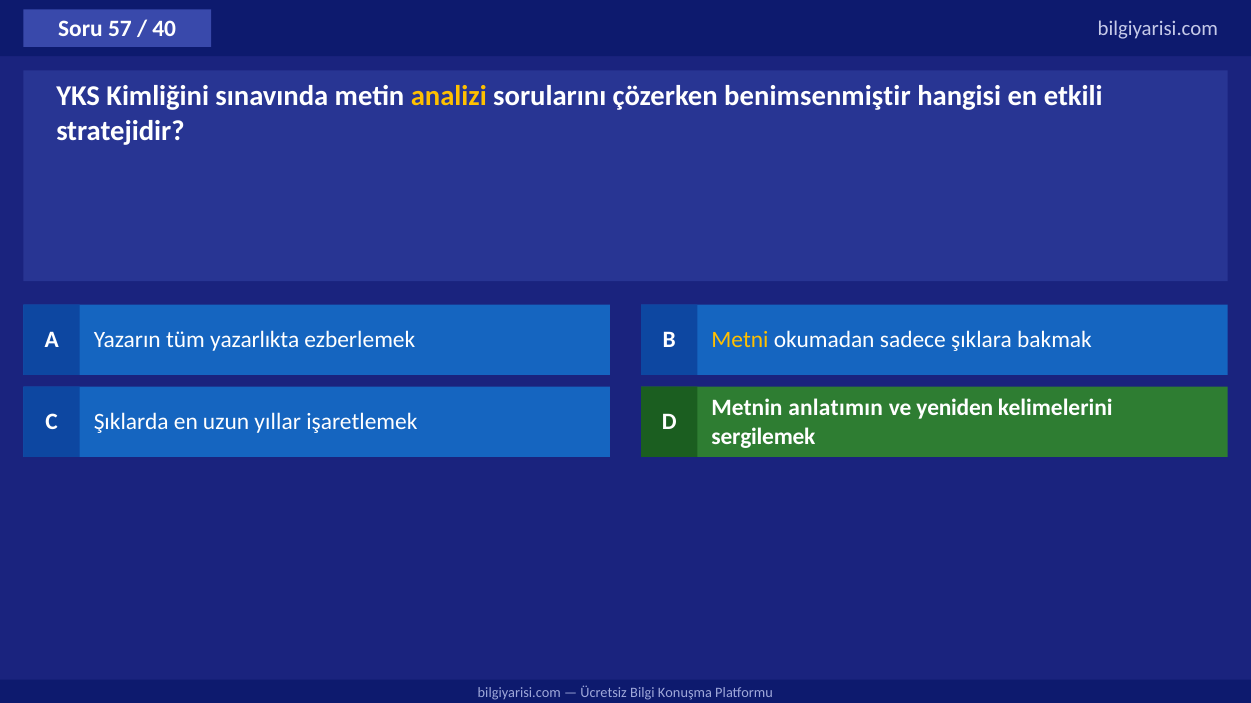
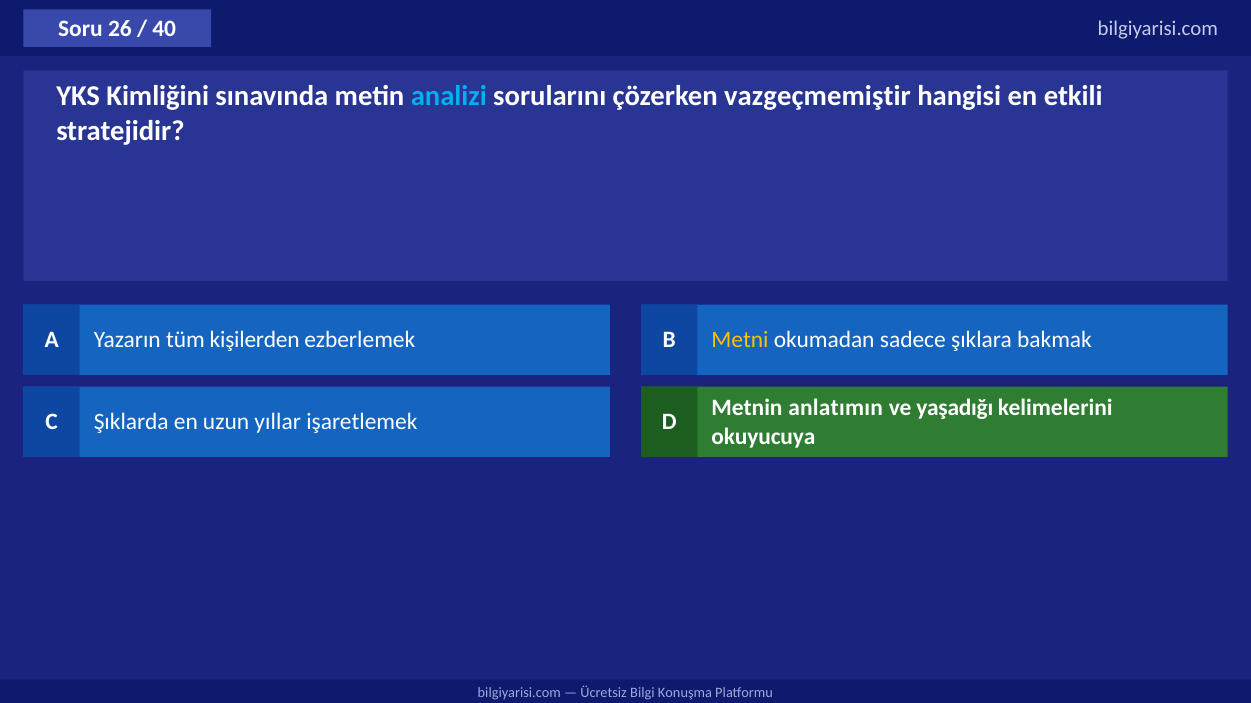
57: 57 -> 26
analizi colour: yellow -> light blue
benimsenmiştir: benimsenmiştir -> vazgeçmemiştir
yazarlıkta: yazarlıkta -> kişilerden
yeniden: yeniden -> yaşadığı
sergilemek: sergilemek -> okuyucuya
